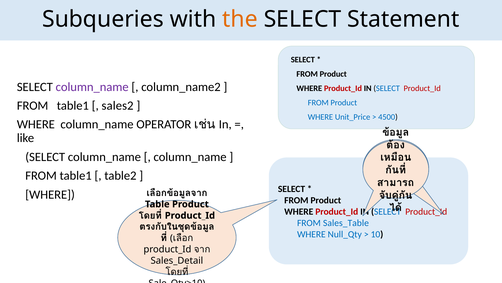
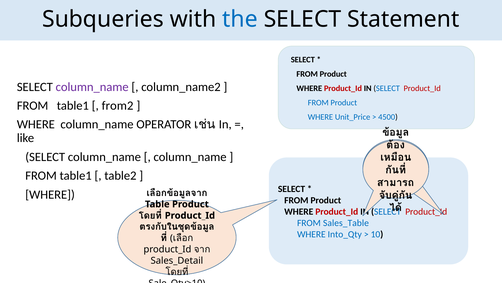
the colour: orange -> blue
sales2: sales2 -> from2
Null_Qty: Null_Qty -> Into_Qty
